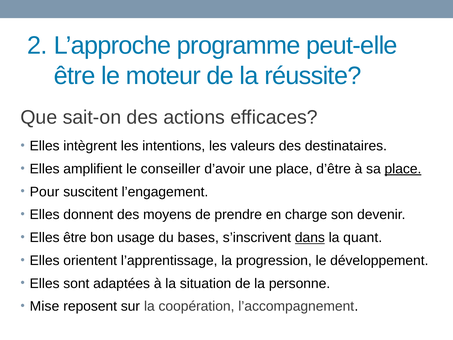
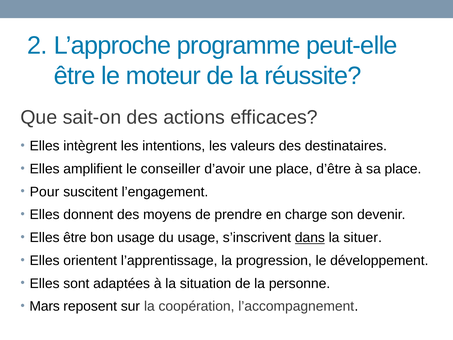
place at (403, 169) underline: present -> none
du bases: bases -> usage
quant: quant -> situer
Mise: Mise -> Mars
